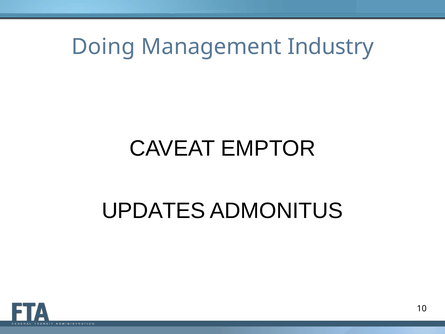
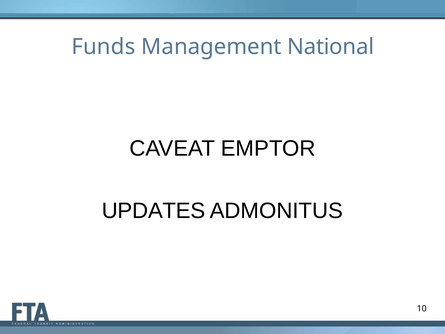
Doing: Doing -> Funds
Industry: Industry -> National
